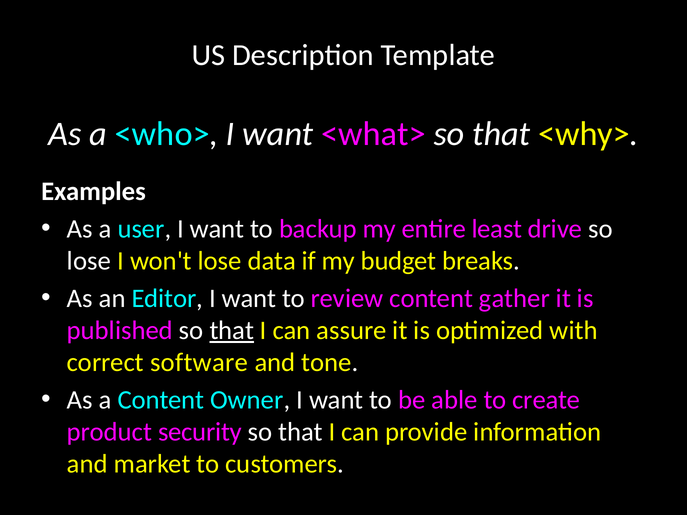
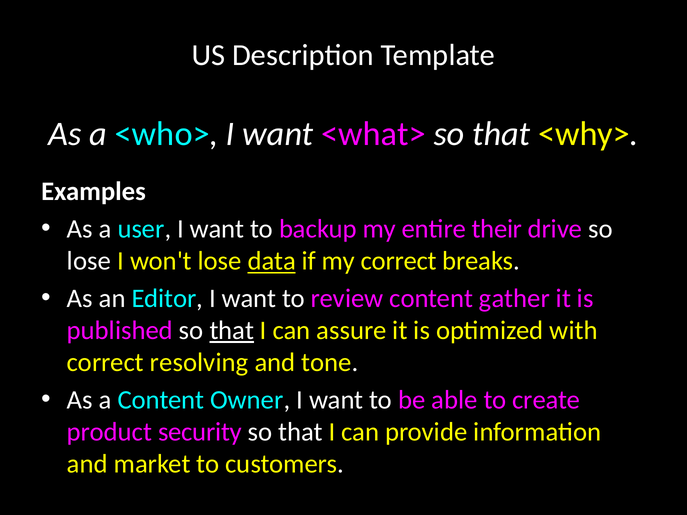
least: least -> their
data underline: none -> present
my budget: budget -> correct
software: software -> resolving
